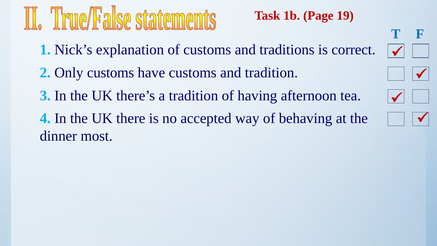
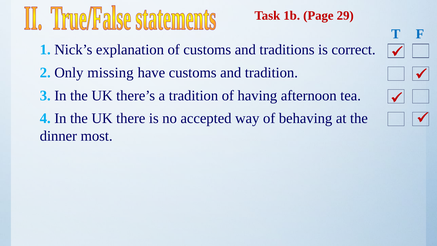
19: 19 -> 29
Only customs: customs -> missing
